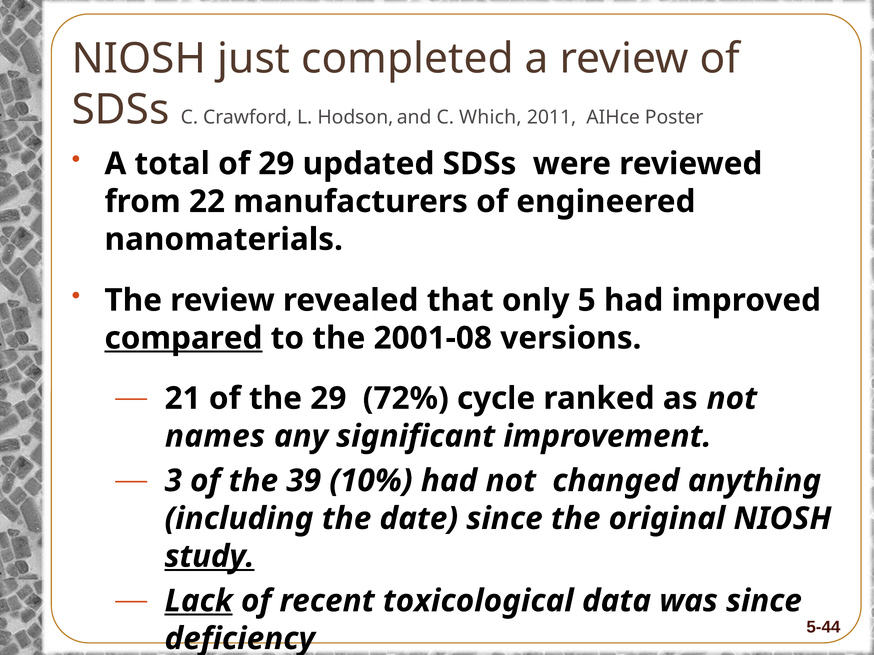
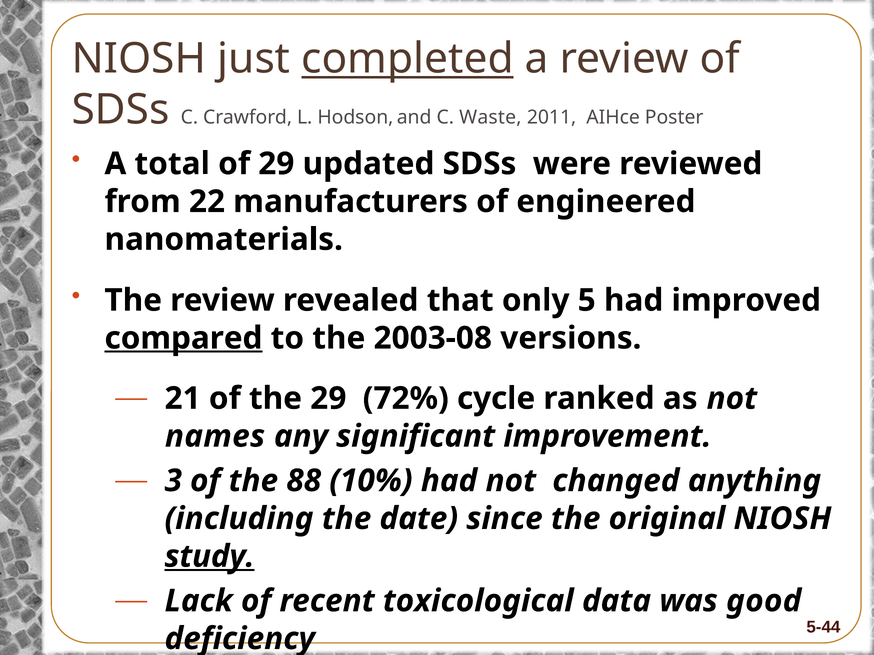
completed underline: none -> present
Which: Which -> Waste
2001-08: 2001-08 -> 2003-08
39: 39 -> 88
Lack underline: present -> none
was since: since -> good
